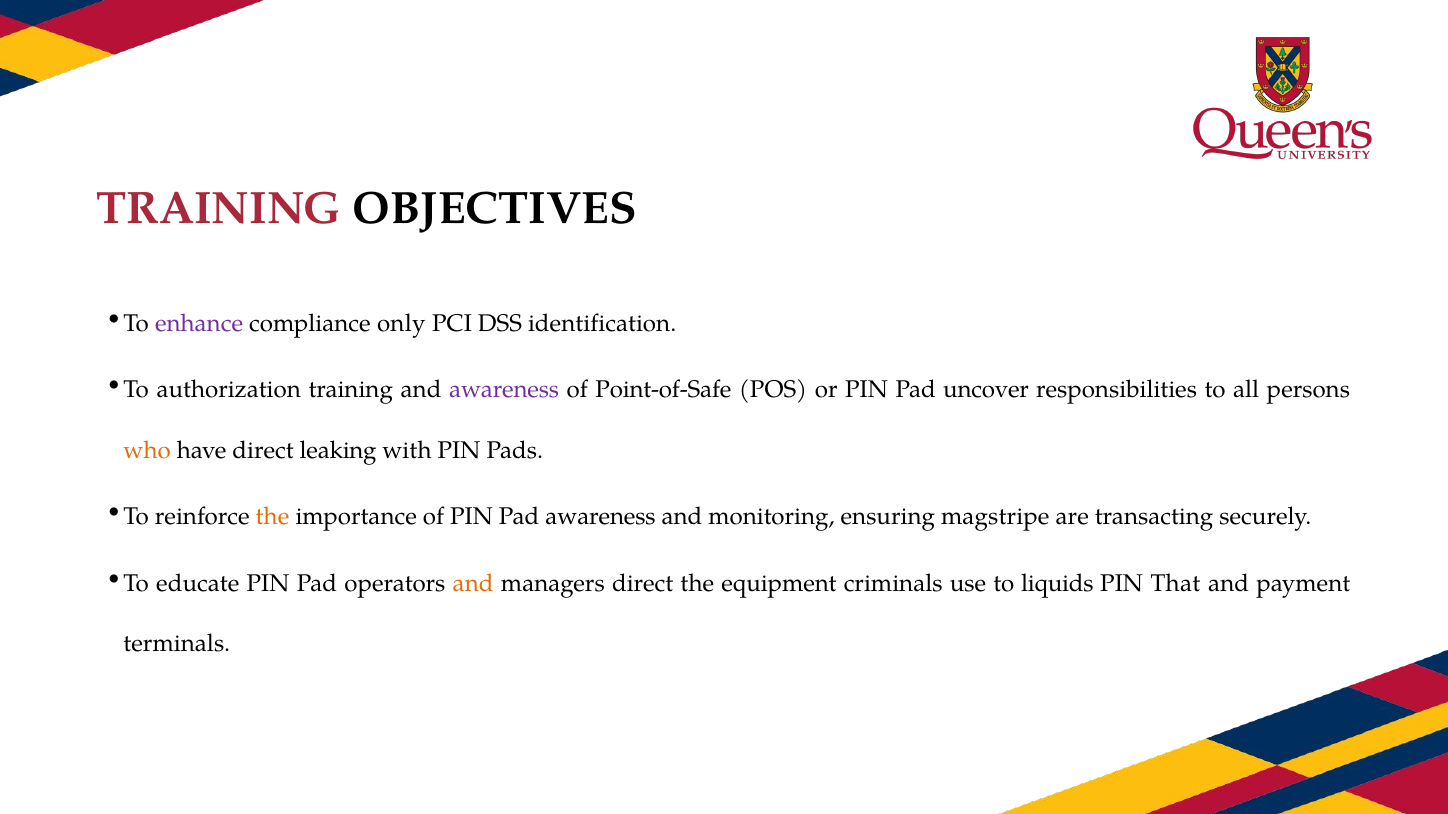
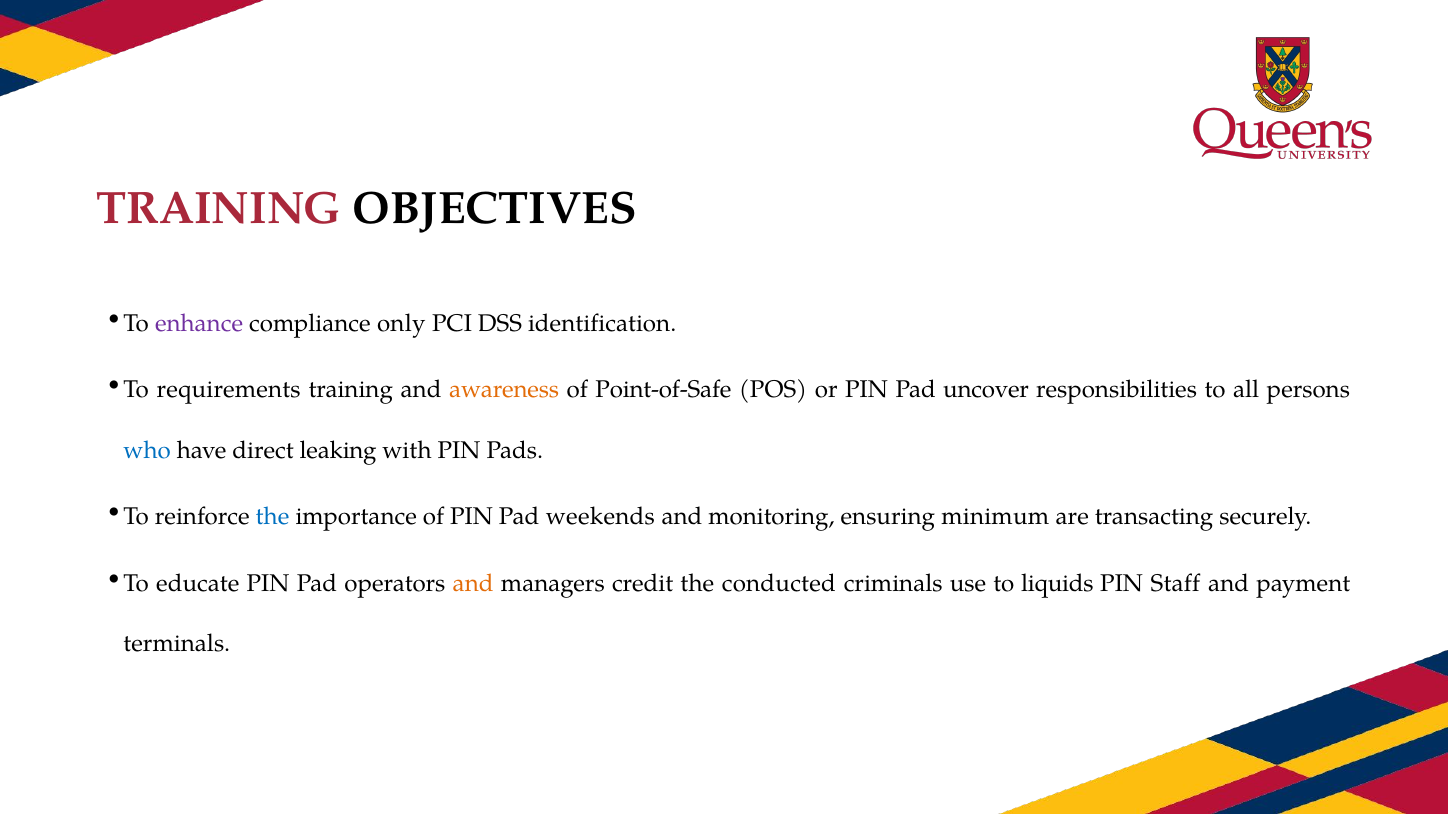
authorization: authorization -> requirements
awareness at (504, 390) colour: purple -> orange
who colour: orange -> blue
the at (273, 517) colour: orange -> blue
Pad awareness: awareness -> weekends
magstripe: magstripe -> minimum
managers direct: direct -> credit
equipment: equipment -> conducted
That: That -> Staff
